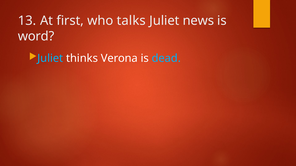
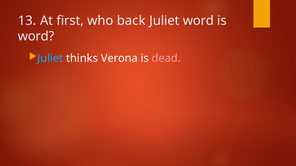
talks: talks -> back
Juliet news: news -> word
dead colour: light blue -> pink
